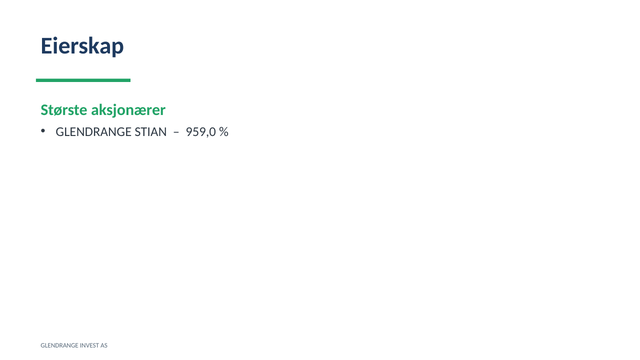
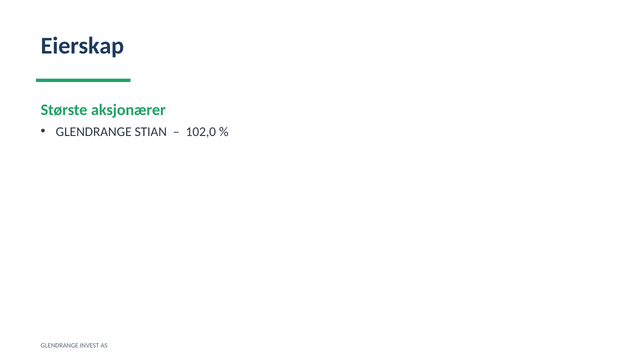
959,0: 959,0 -> 102,0
